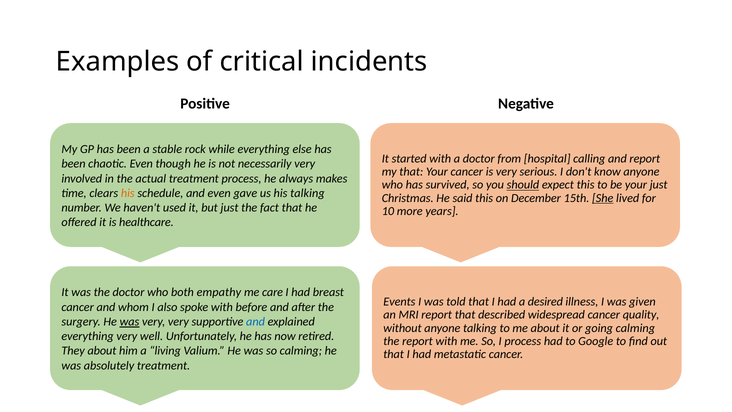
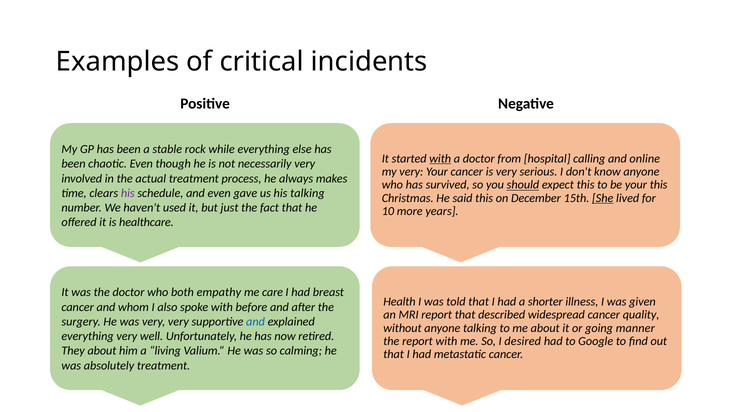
with at (440, 158) underline: none -> present
and report: report -> online
my that: that -> very
your just: just -> this
his at (128, 193) colour: orange -> purple
Events: Events -> Health
desired: desired -> shorter
was at (129, 321) underline: present -> none
going calming: calming -> manner
I process: process -> desired
